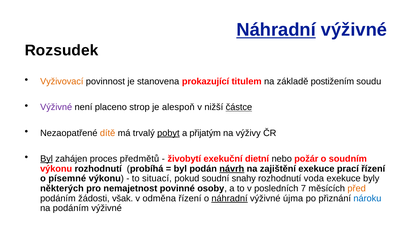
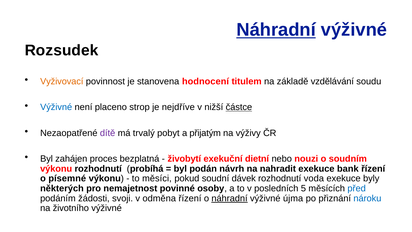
prokazující: prokazující -> hodnocení
postižením: postižením -> vzdělávání
Výživné at (56, 107) colour: purple -> blue
alespoň: alespoň -> nejdříve
dítě colour: orange -> purple
pobyt underline: present -> none
Byl at (47, 159) underline: present -> none
předmětů: předmětů -> bezplatná
požár: požár -> nouzi
návrh underline: present -> none
zajištění: zajištění -> nahradit
prací: prací -> bank
situací: situací -> měsíci
snahy: snahy -> dávek
7: 7 -> 5
před colour: orange -> blue
však: však -> svoji
na podáním: podáním -> životního
